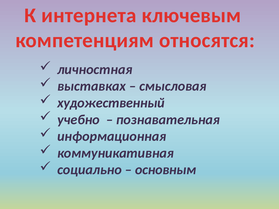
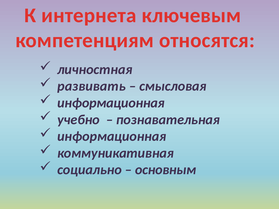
выставках: выставках -> развивать
художественный at (111, 103): художественный -> информационная
